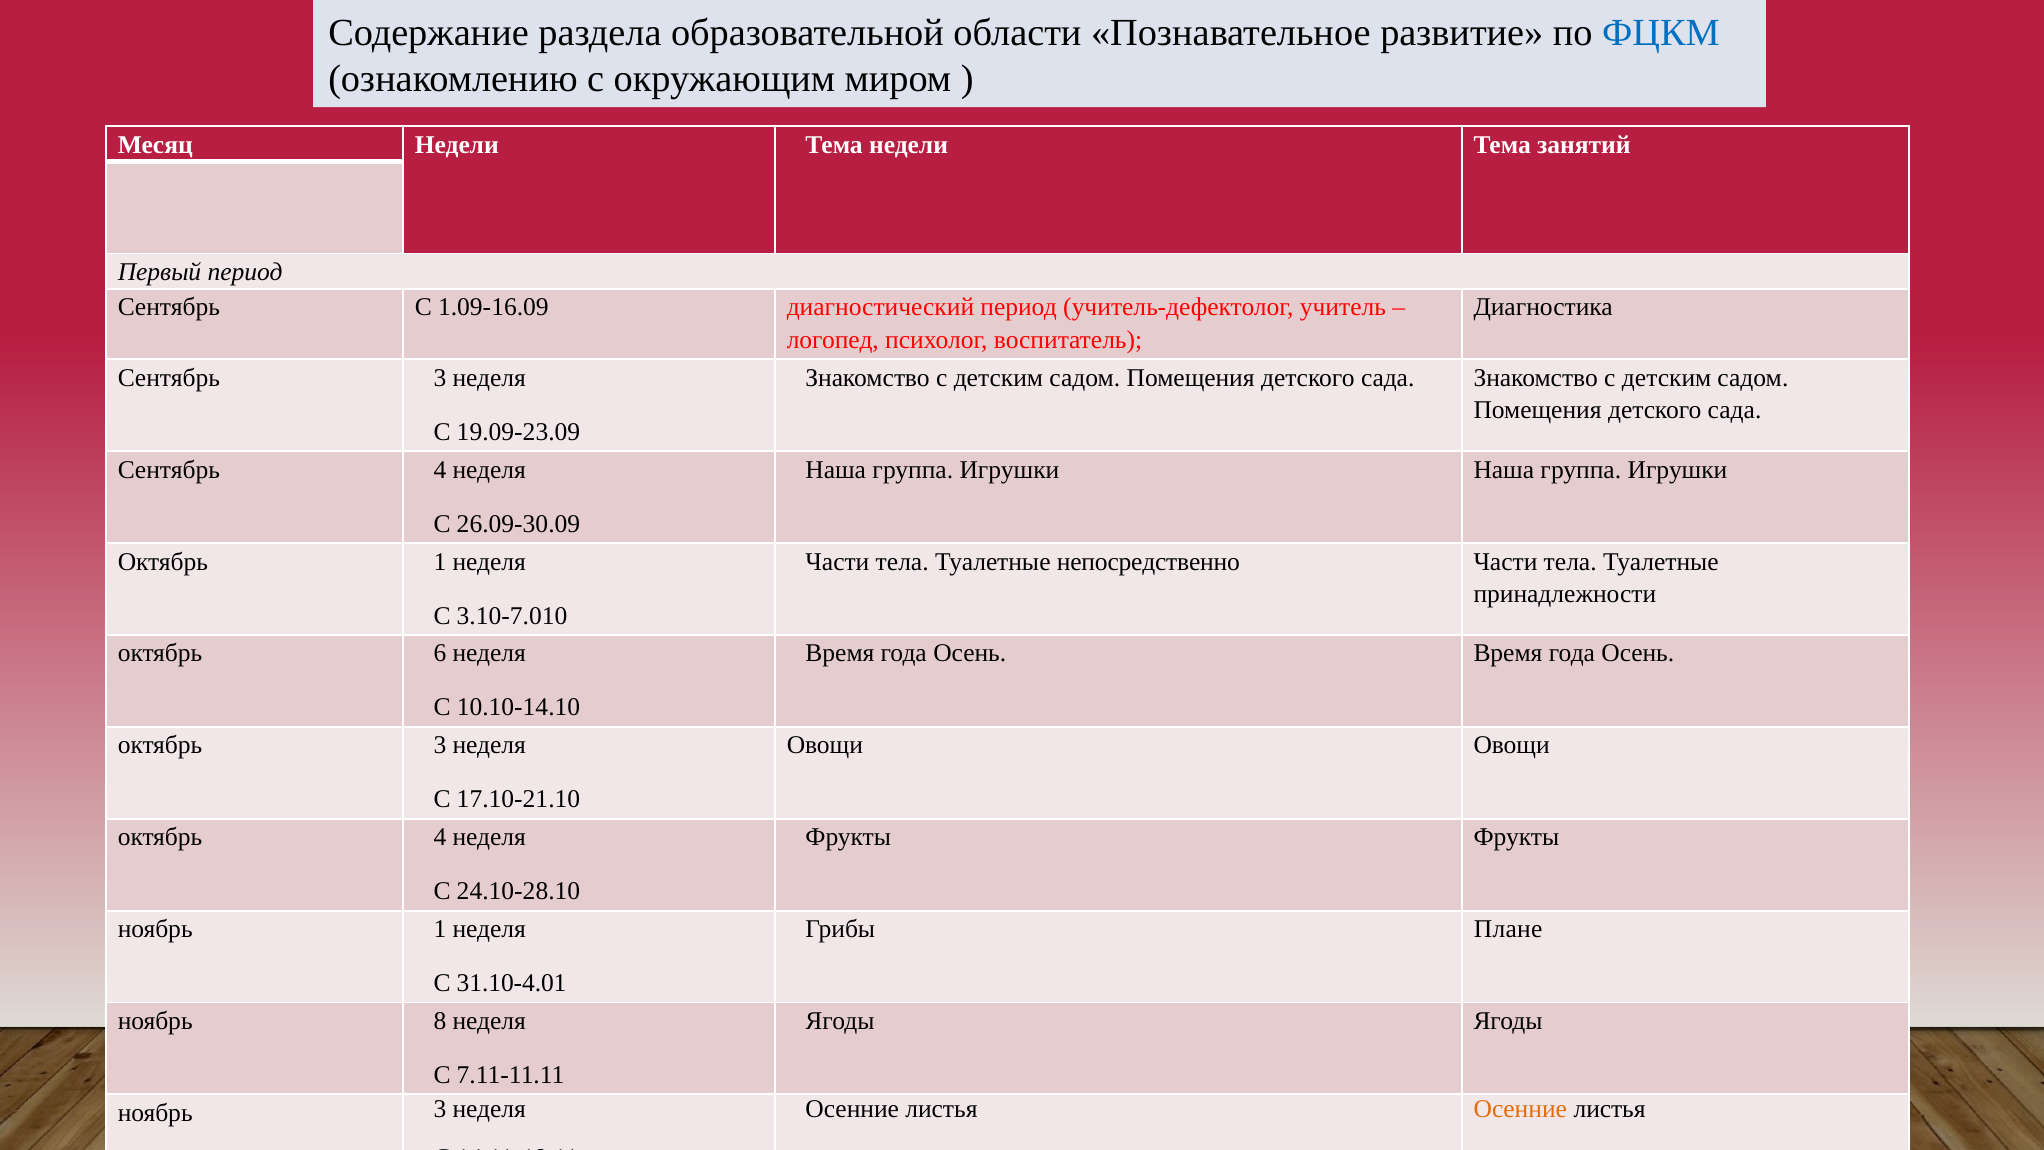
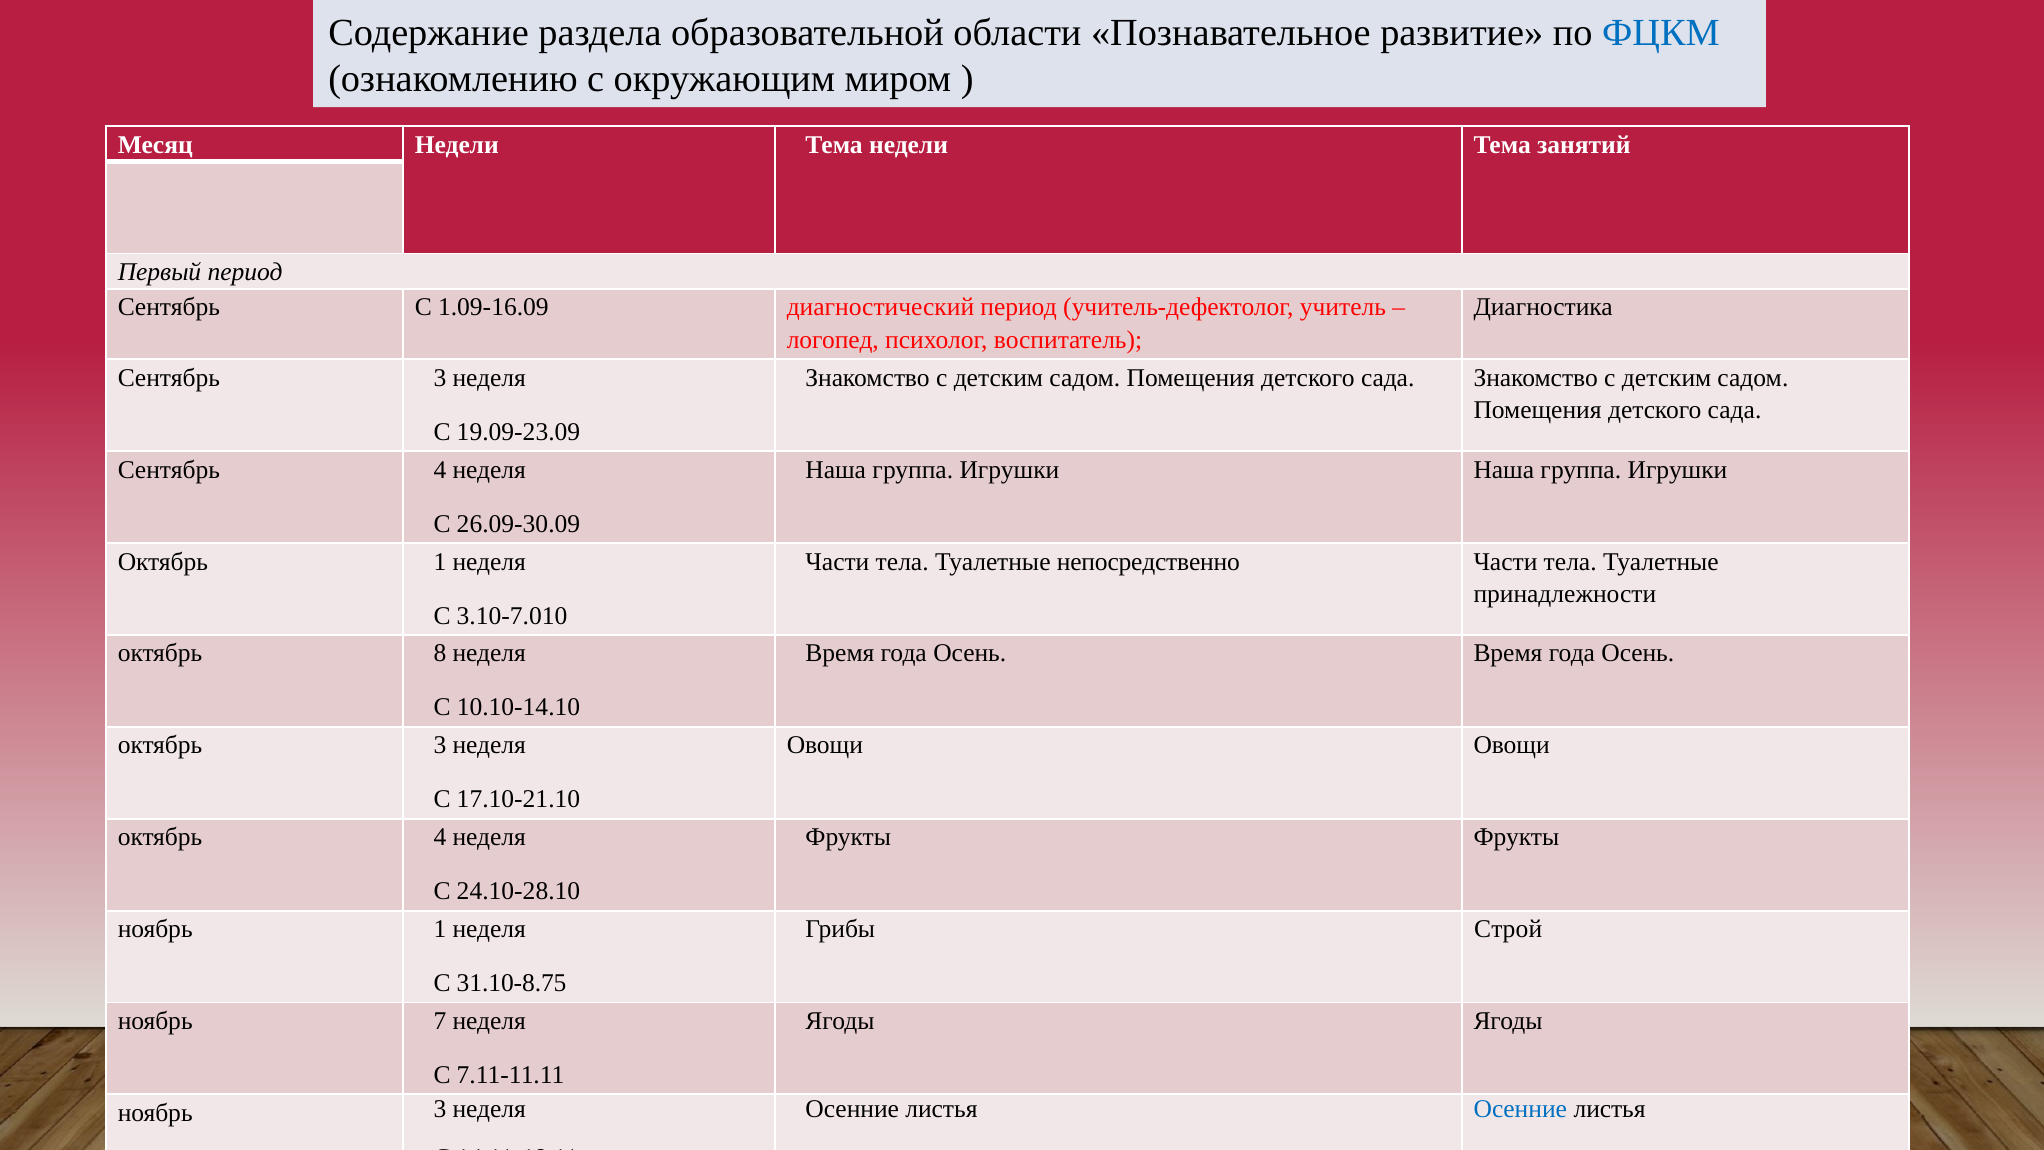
6: 6 -> 8
Плане: Плане -> Строй
31.10-4.01: 31.10-4.01 -> 31.10-8.75
8: 8 -> 7
Осенние at (1520, 1108) colour: orange -> blue
